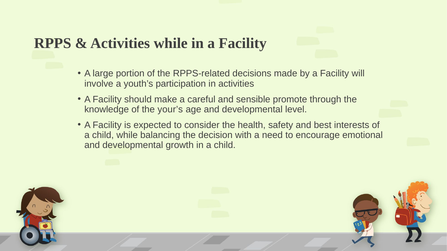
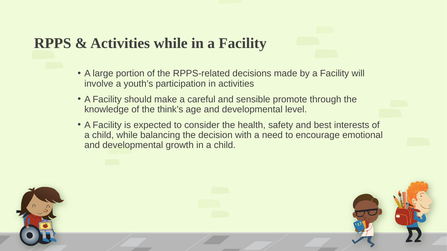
your’s: your’s -> think’s
